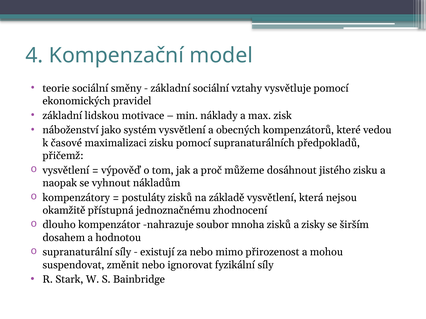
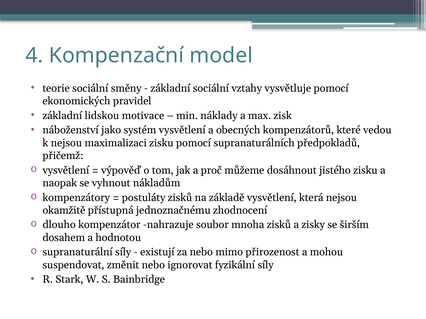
k časové: časové -> nejsou
